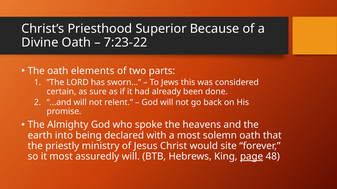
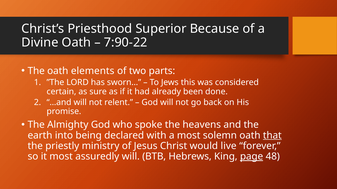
7:23-22: 7:23-22 -> 7:90-22
that underline: none -> present
site: site -> live
